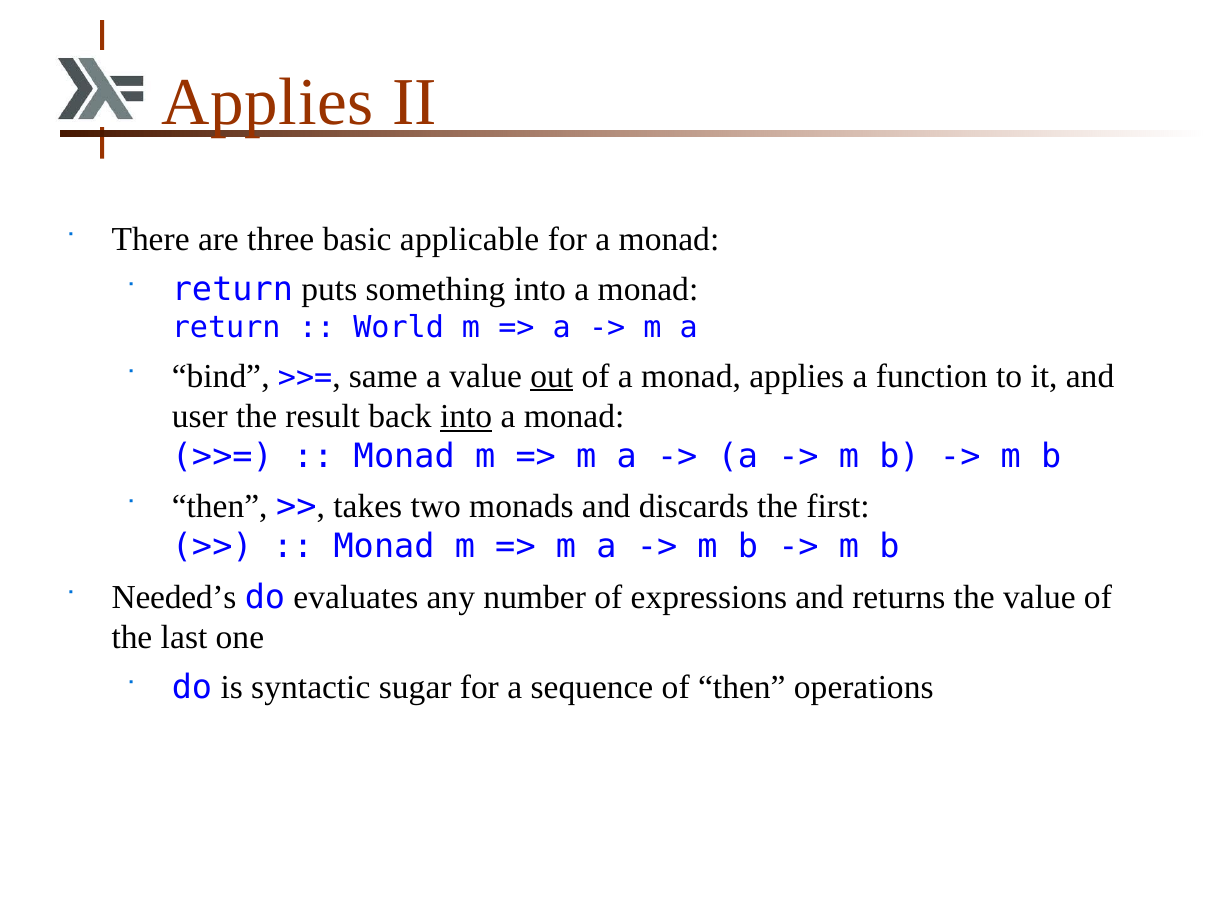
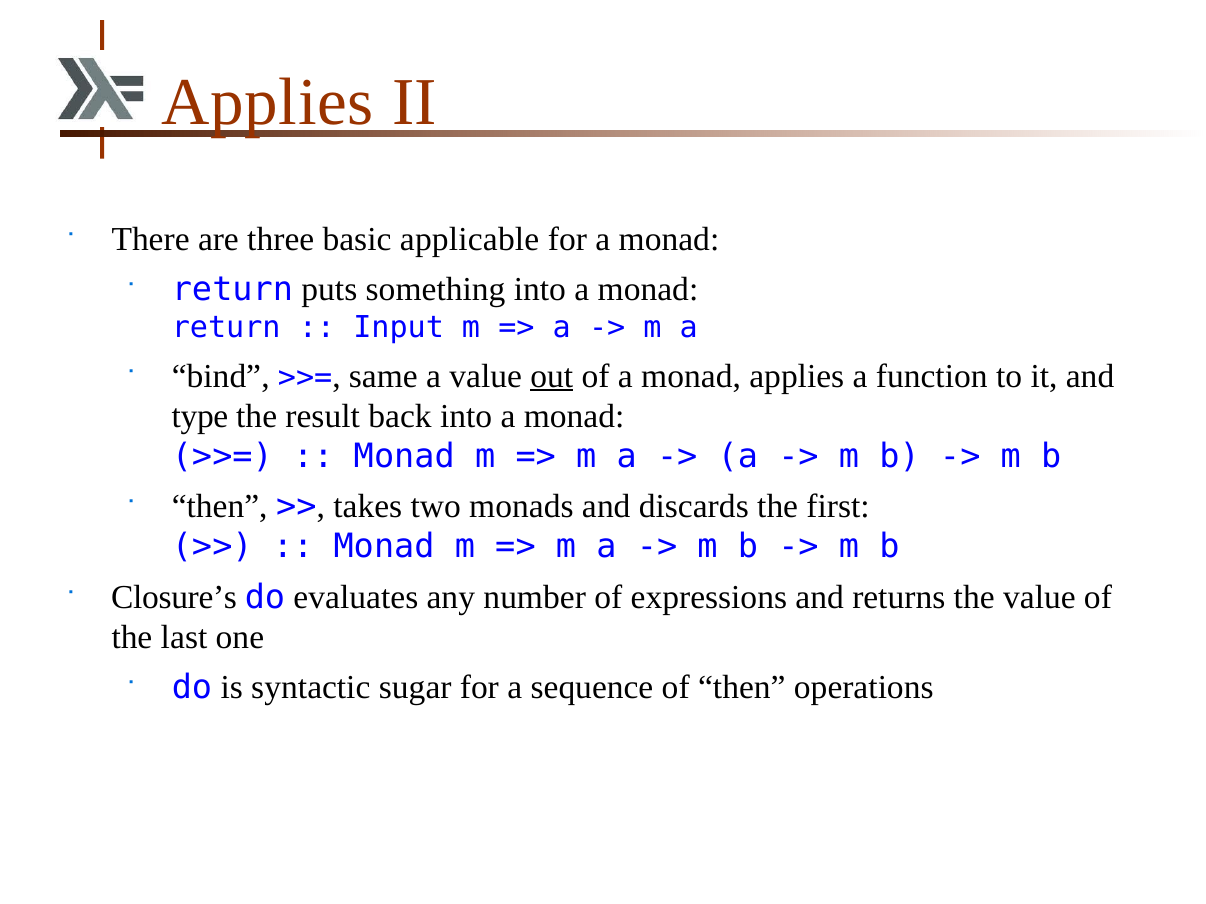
World: World -> Input
user: user -> type
into at (466, 416) underline: present -> none
Needed’s: Needed’s -> Closure’s
